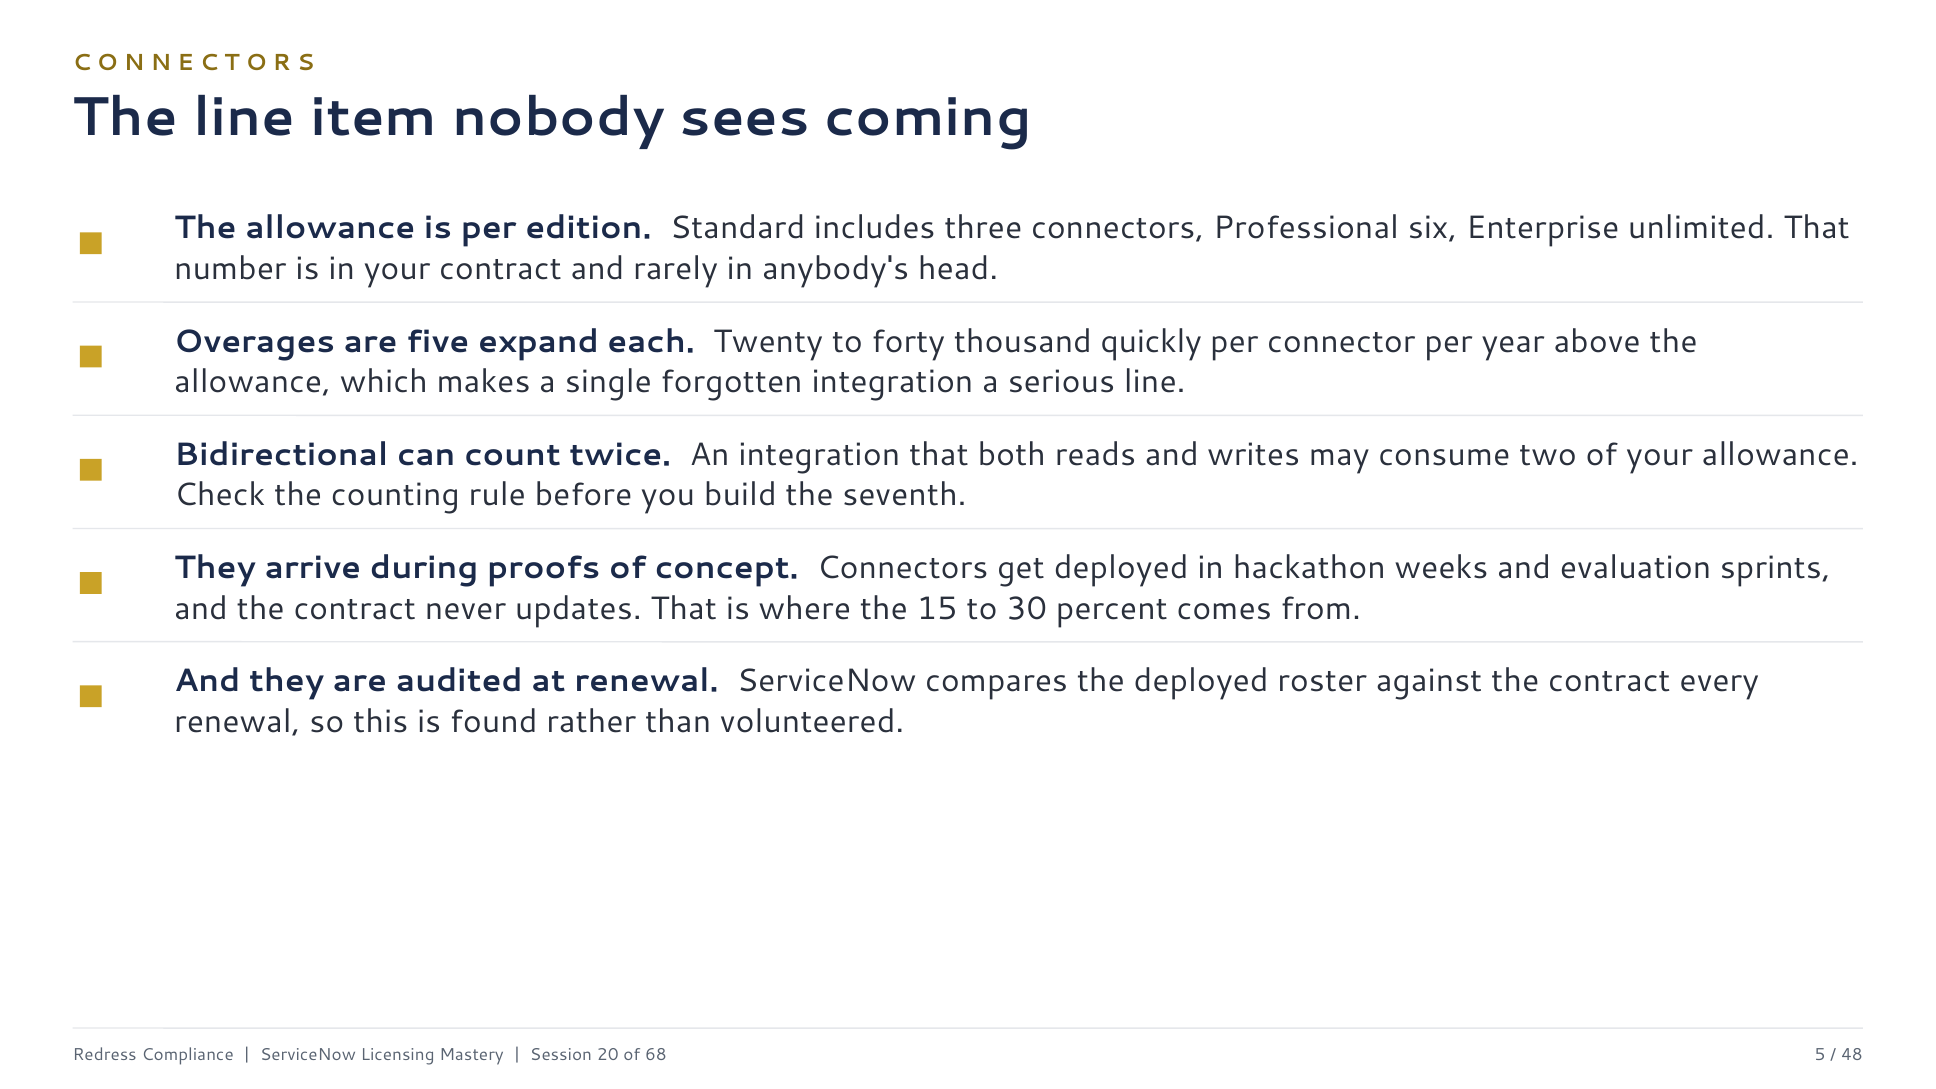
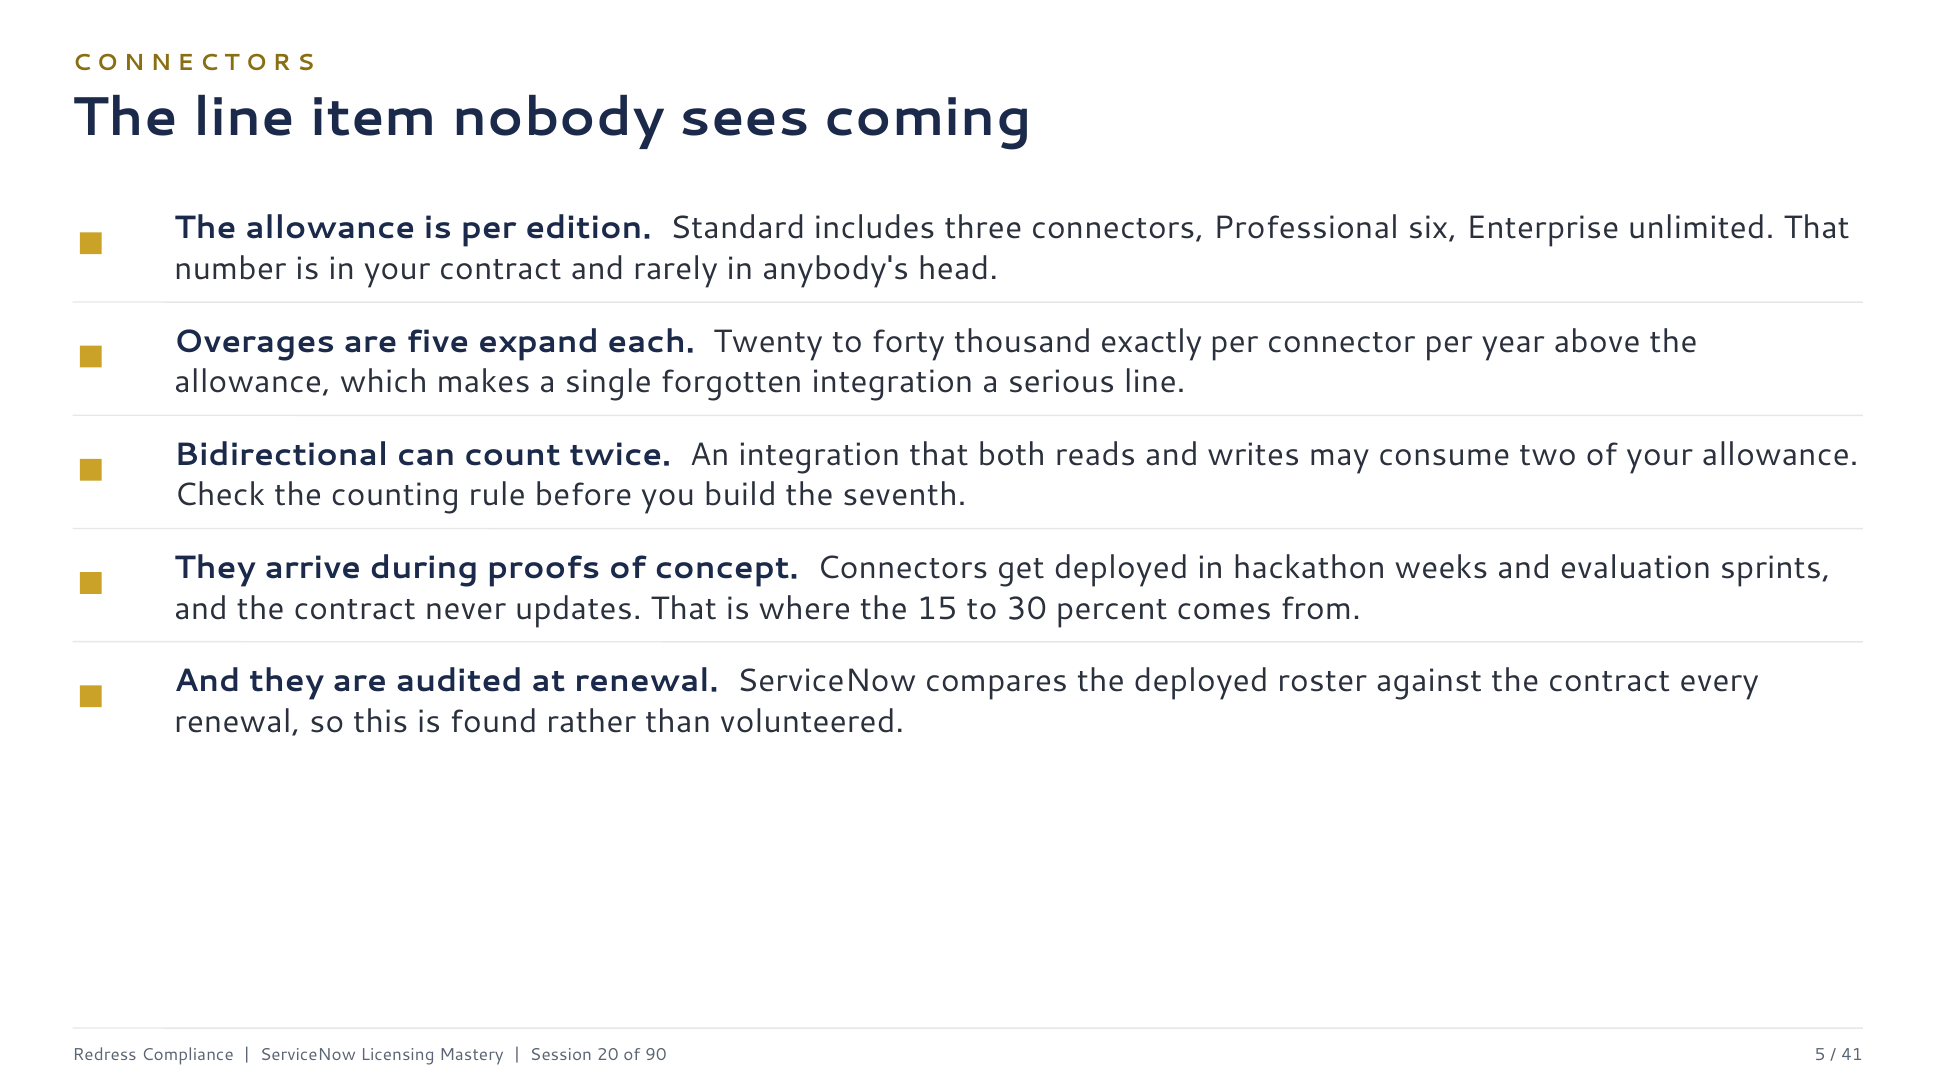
quickly: quickly -> exactly
68: 68 -> 90
48: 48 -> 41
